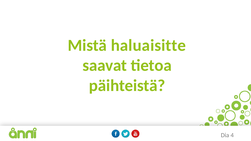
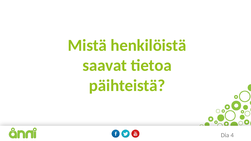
haluaisitte: haluaisitte -> henkilöistä
